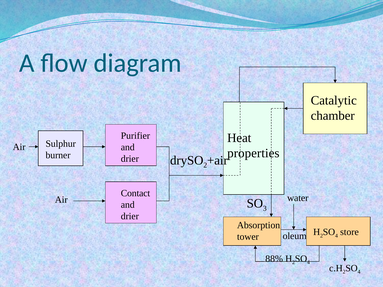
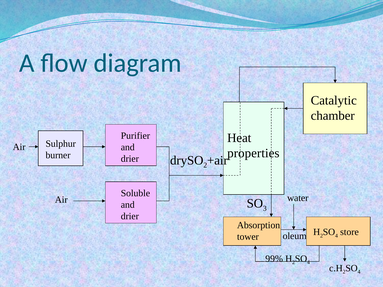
Contact: Contact -> Soluble
88%: 88% -> 99%
